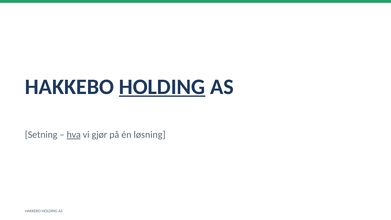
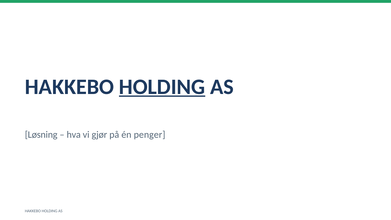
Setning: Setning -> Løsning
hva underline: present -> none
løsning: løsning -> penger
